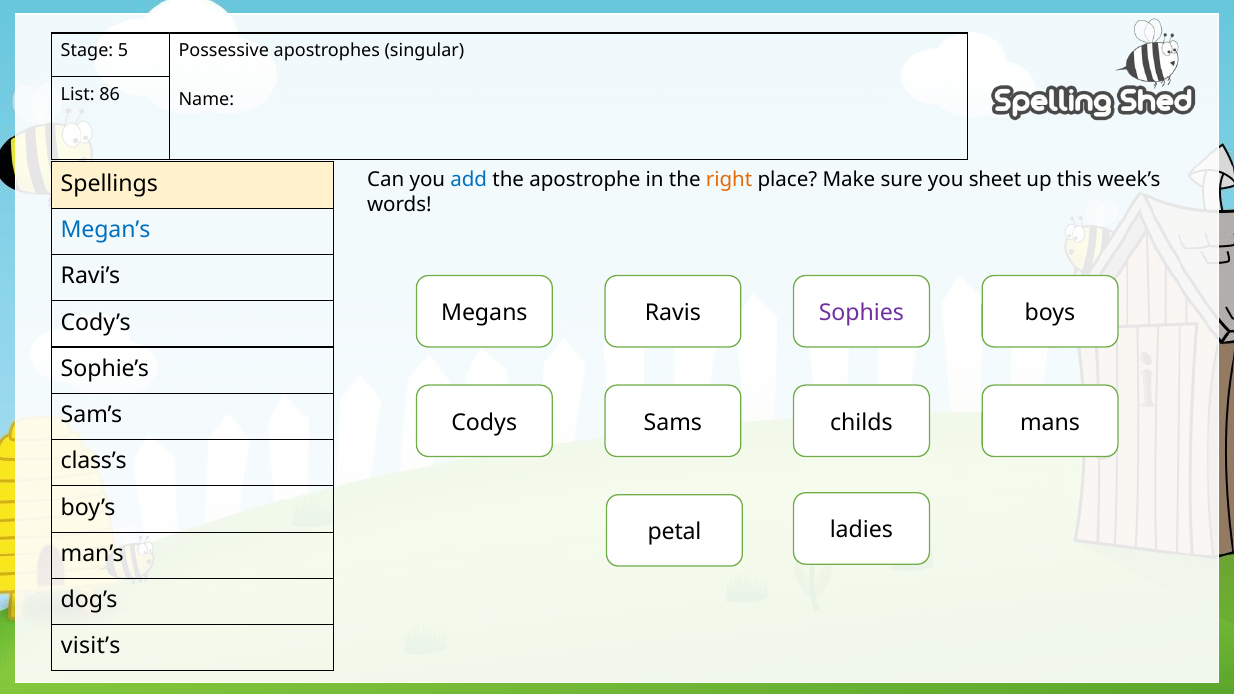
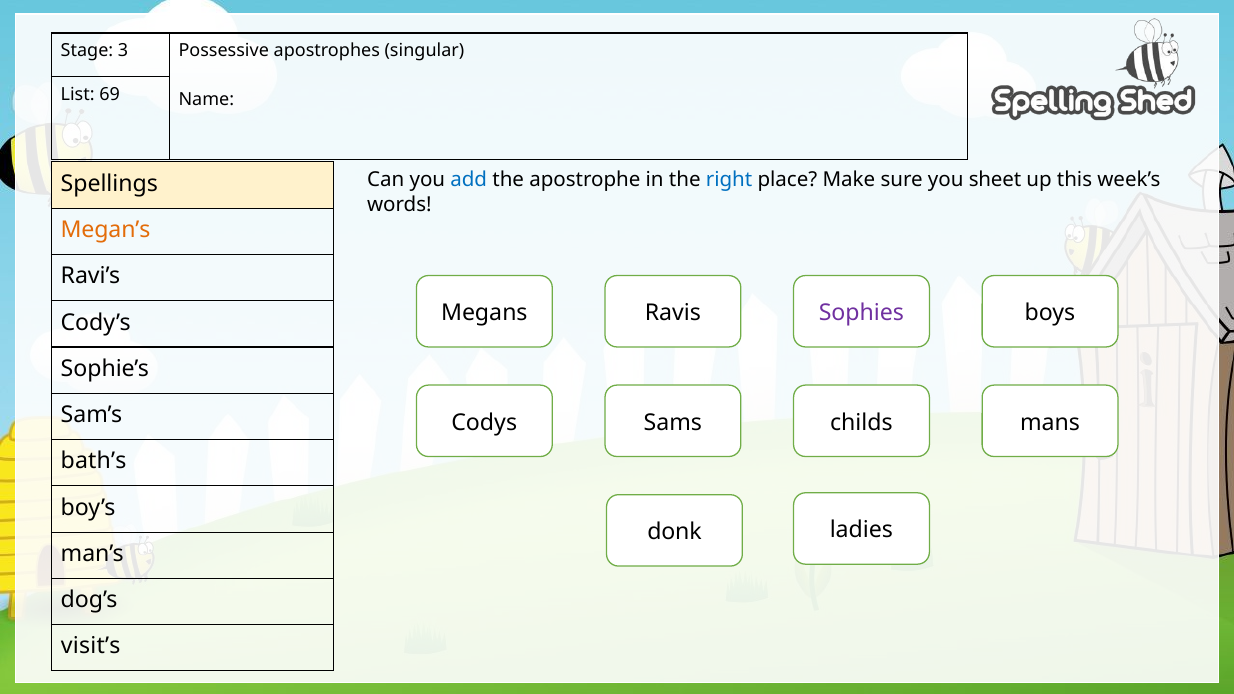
5: 5 -> 3
86: 86 -> 69
right colour: orange -> blue
Megan’s colour: blue -> orange
class’s: class’s -> bath’s
petal: petal -> donk
